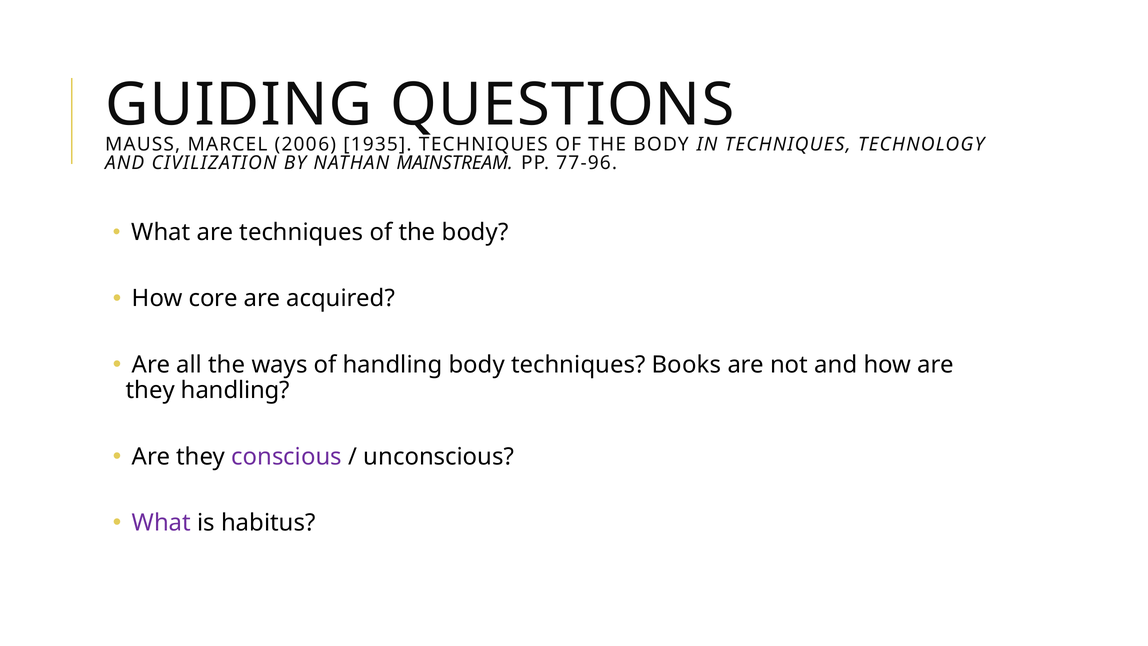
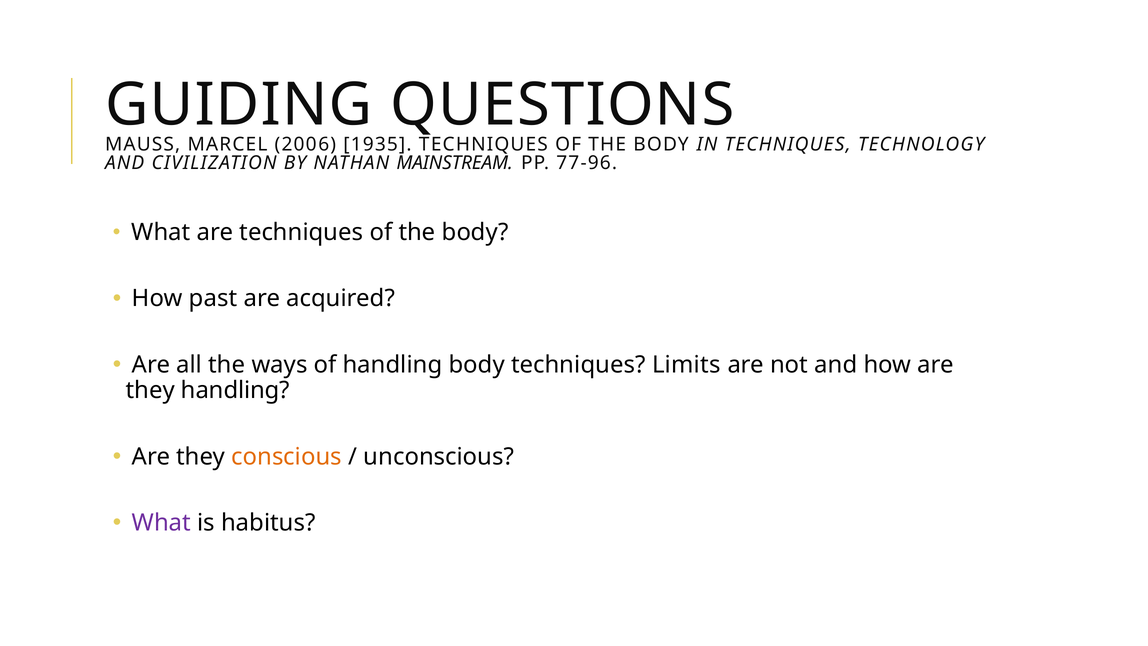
core: core -> past
Books: Books -> Limits
conscious colour: purple -> orange
